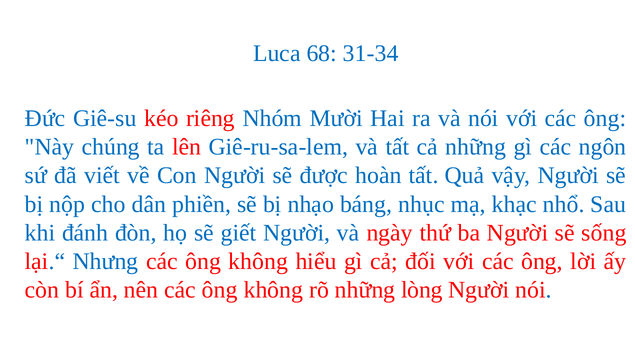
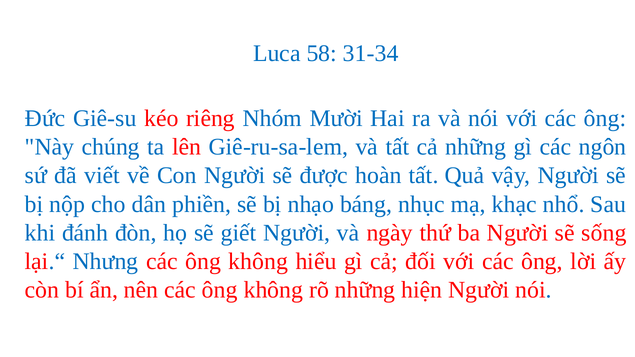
68: 68 -> 58
lòng: lòng -> hiện
